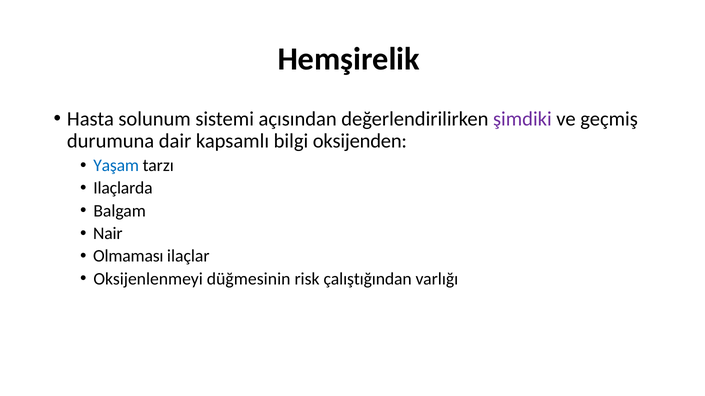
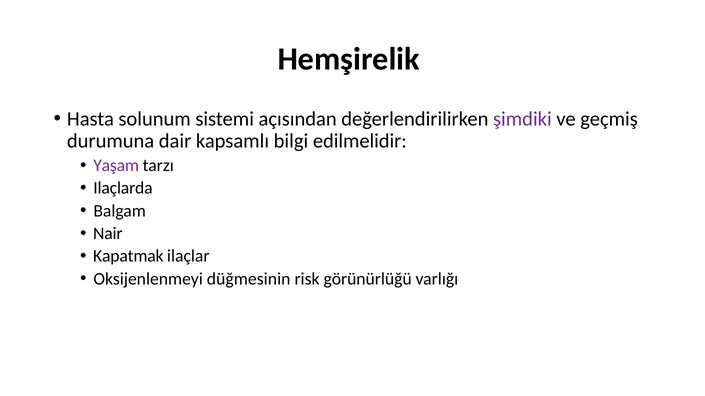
oksijenden: oksijenden -> edilmelidir
Yaşam colour: blue -> purple
Olmaması: Olmaması -> Kapatmak
çalıştığından: çalıştığından -> görünürlüğü
